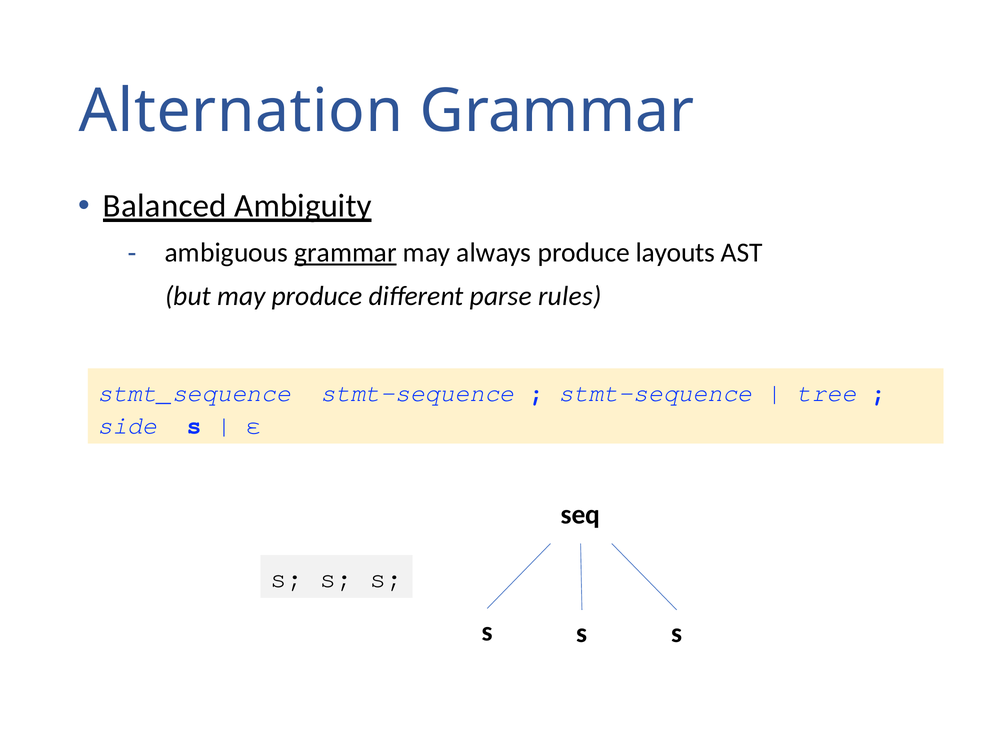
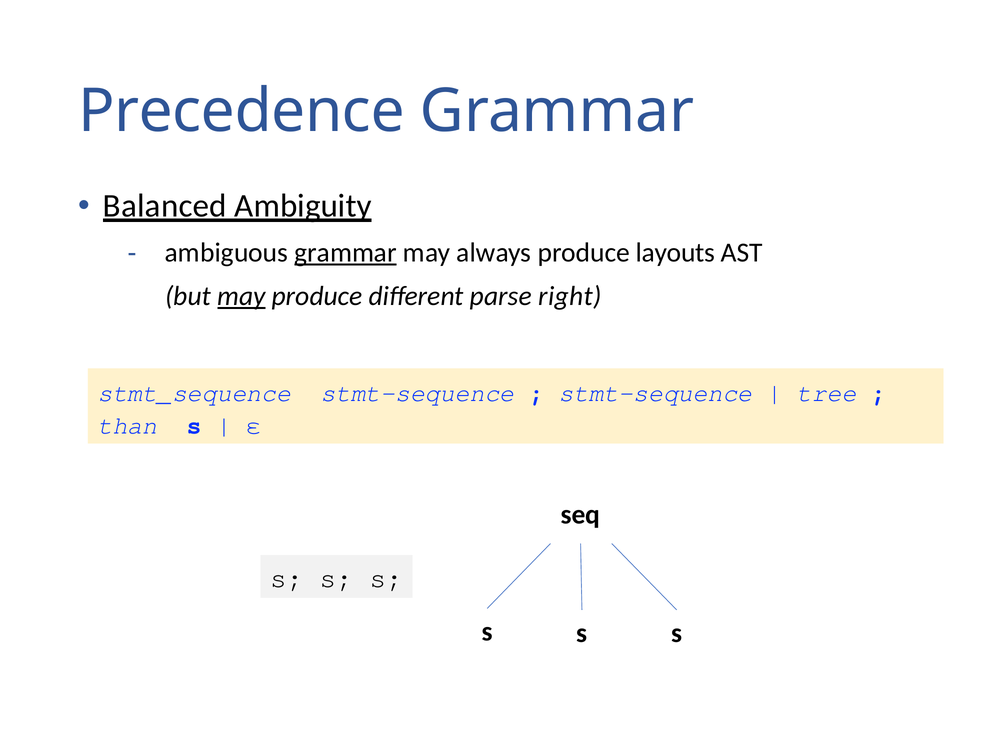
Alternation: Alternation -> Precedence
may at (241, 296) underline: none -> present
rules: rules -> right
side: side -> than
